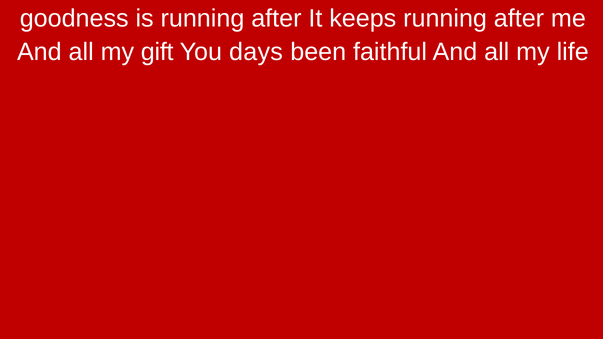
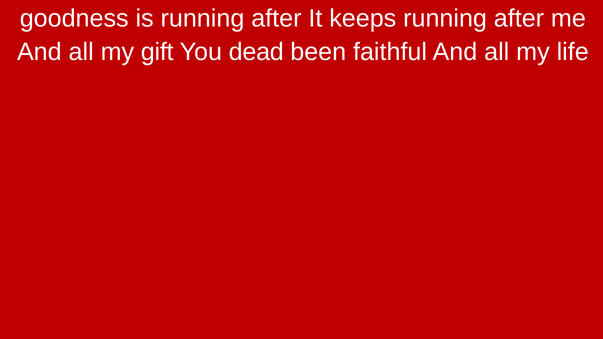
days: days -> dead
